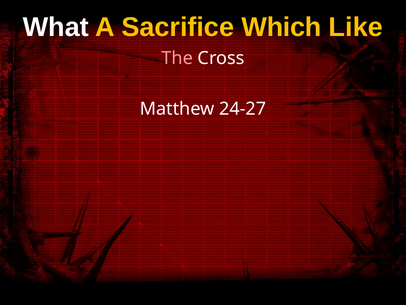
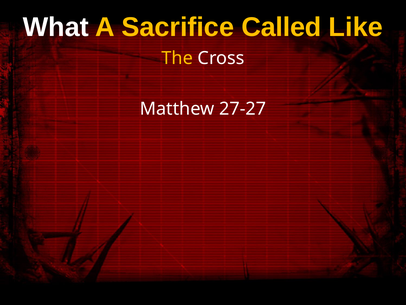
Which: Which -> Called
The colour: pink -> yellow
24-27: 24-27 -> 27-27
